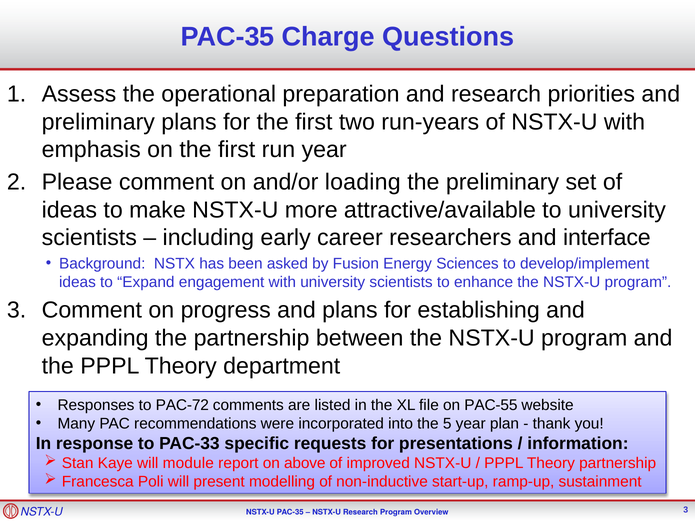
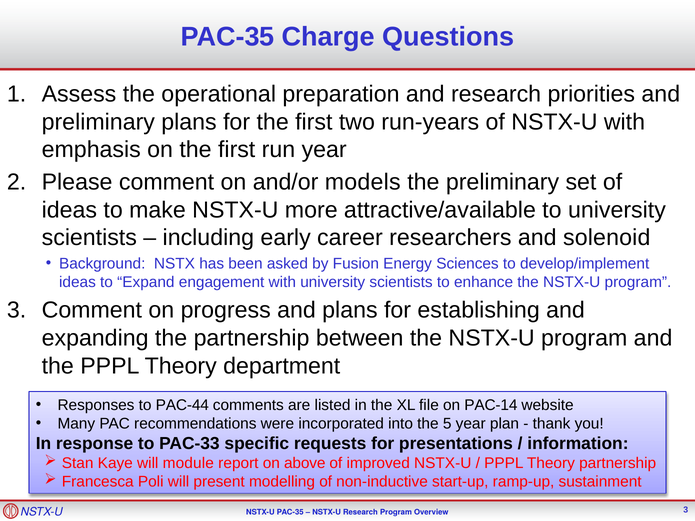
loading: loading -> models
interface: interface -> solenoid
PAC-72: PAC-72 -> PAC-44
PAC-55: PAC-55 -> PAC-14
